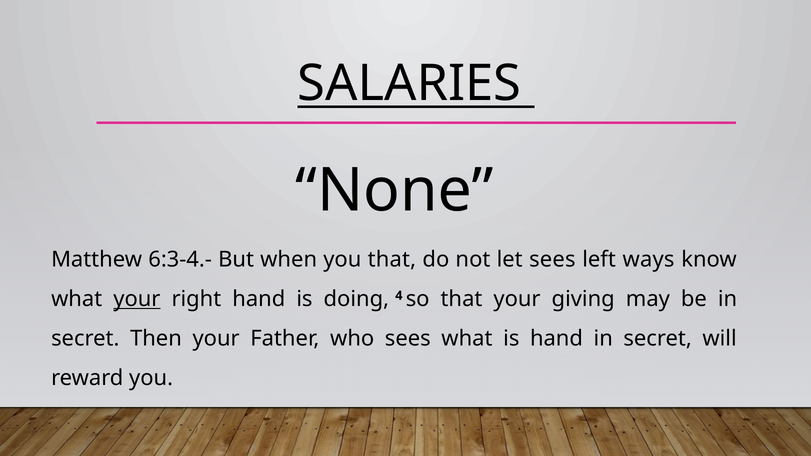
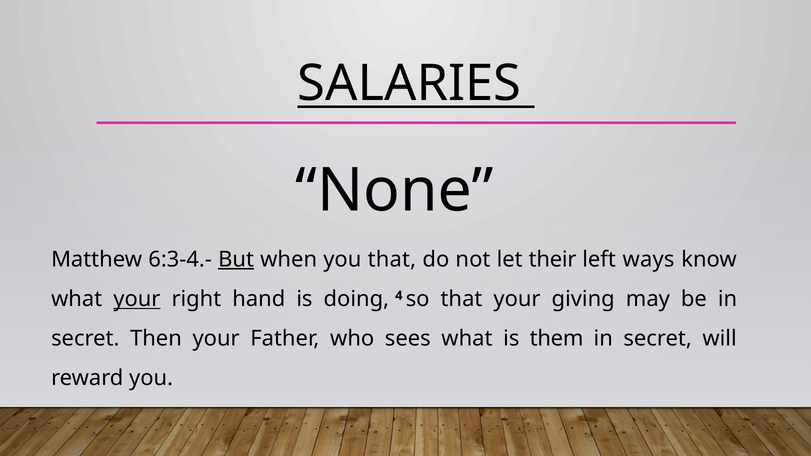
But underline: none -> present
let sees: sees -> their
is hand: hand -> them
